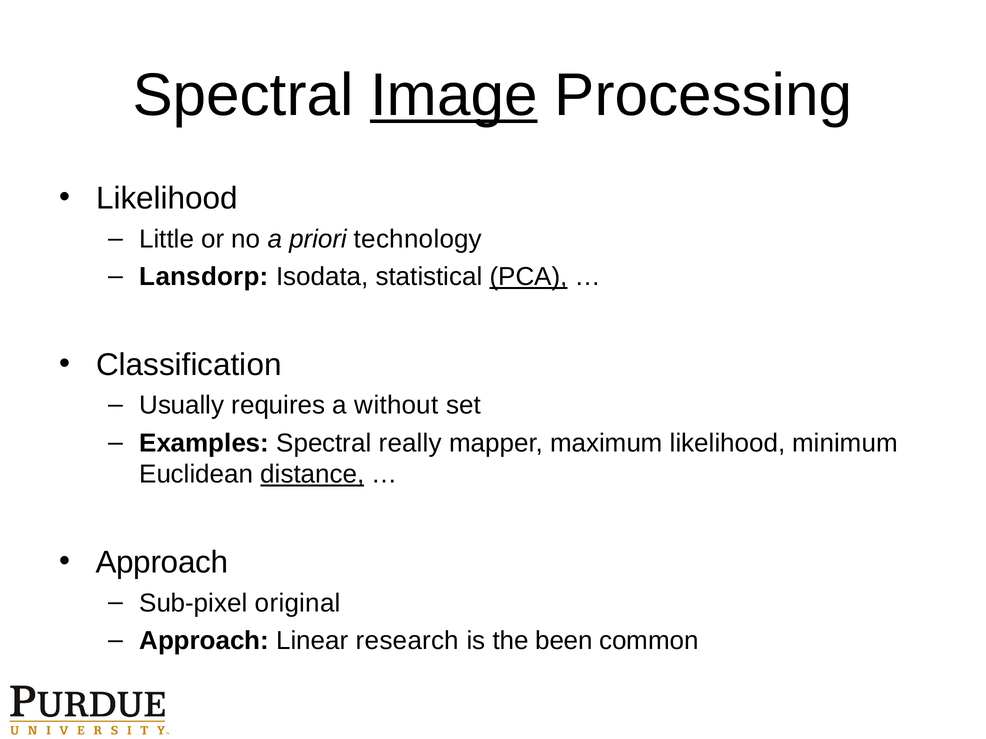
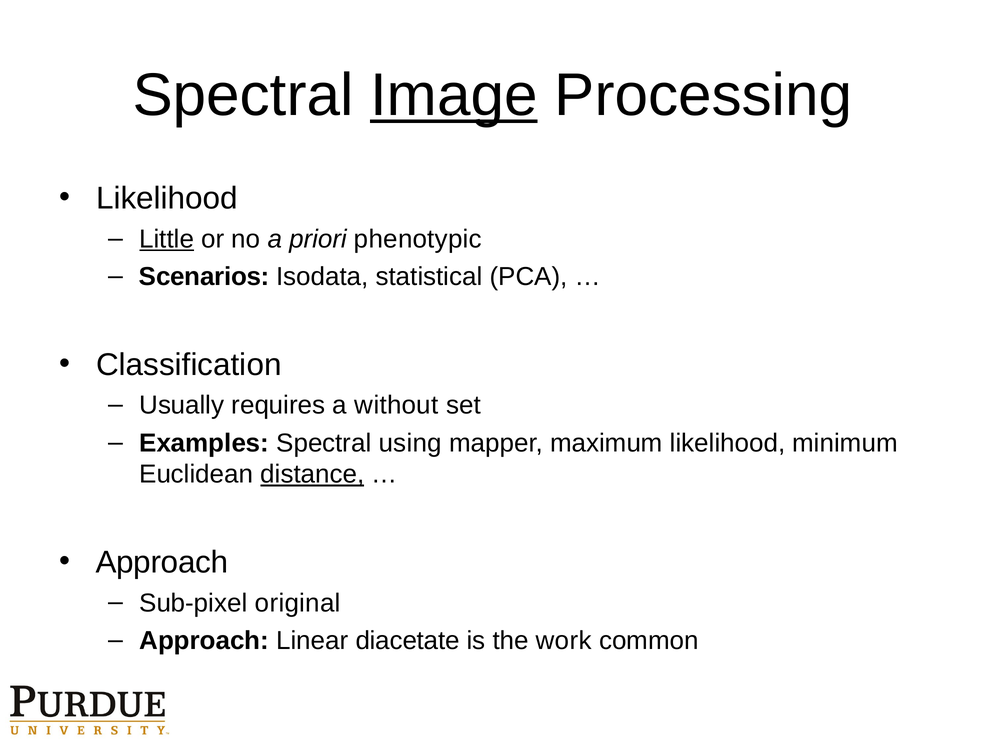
Little underline: none -> present
technology: technology -> phenotypic
Lansdorp: Lansdorp -> Scenarios
PCA underline: present -> none
really: really -> using
research: research -> diacetate
been: been -> work
